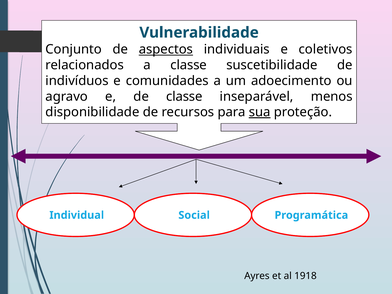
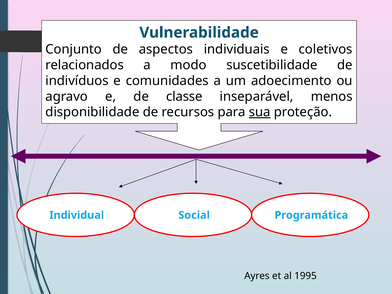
aspectos underline: present -> none
a classe: classe -> modo
1918: 1918 -> 1995
